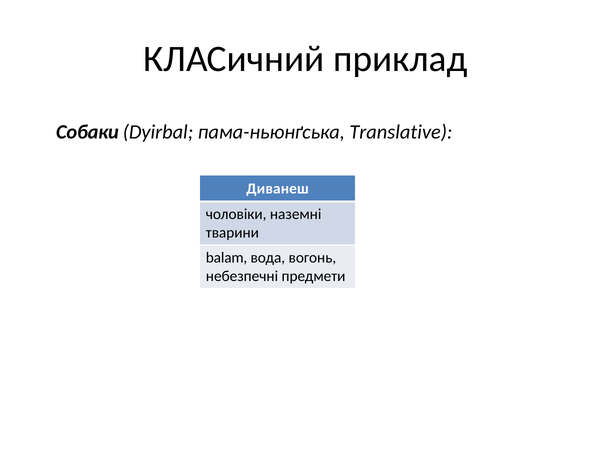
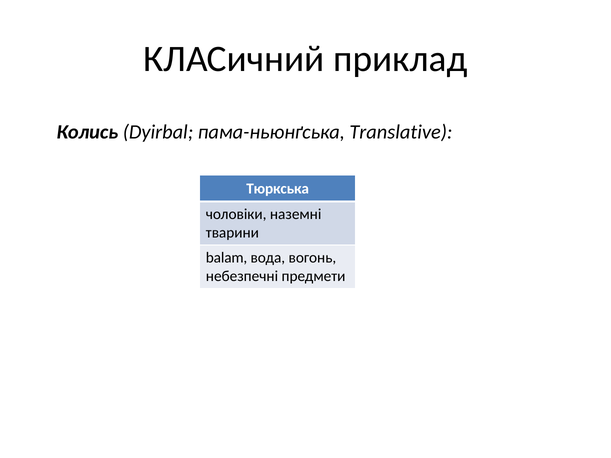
Собаки: Собаки -> Колись
Диванеш: Диванеш -> Тюркська
